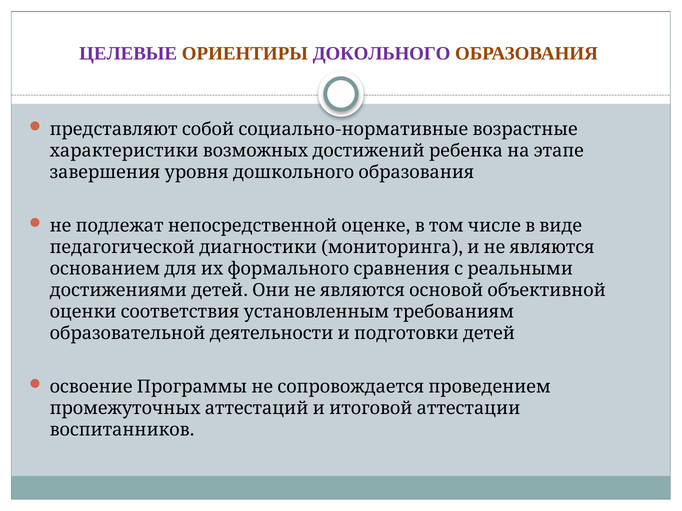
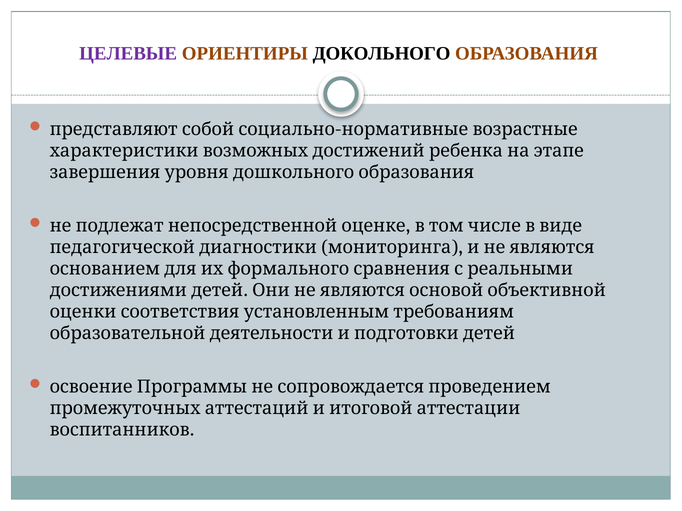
ДОКОЛЬНОГО colour: purple -> black
